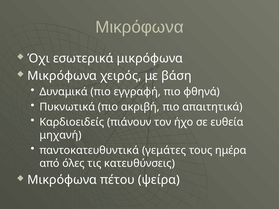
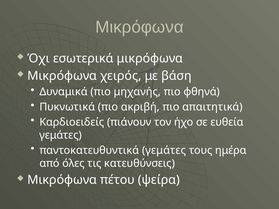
εγγραφή: εγγραφή -> μηχανής
μηχανή at (61, 135): μηχανή -> γεμάτες
